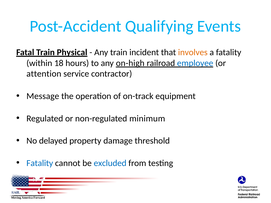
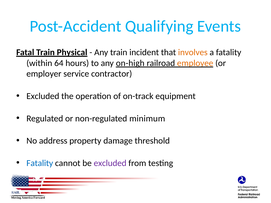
18: 18 -> 64
employee colour: blue -> orange
attention: attention -> employer
Message at (43, 96): Message -> Excluded
delayed: delayed -> address
excluded at (110, 163) colour: blue -> purple
